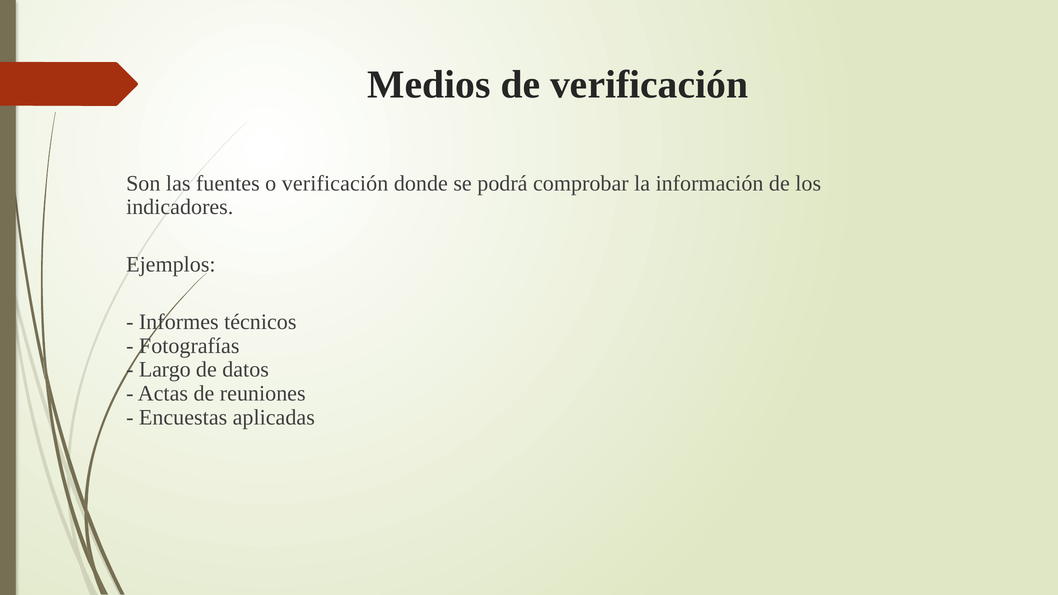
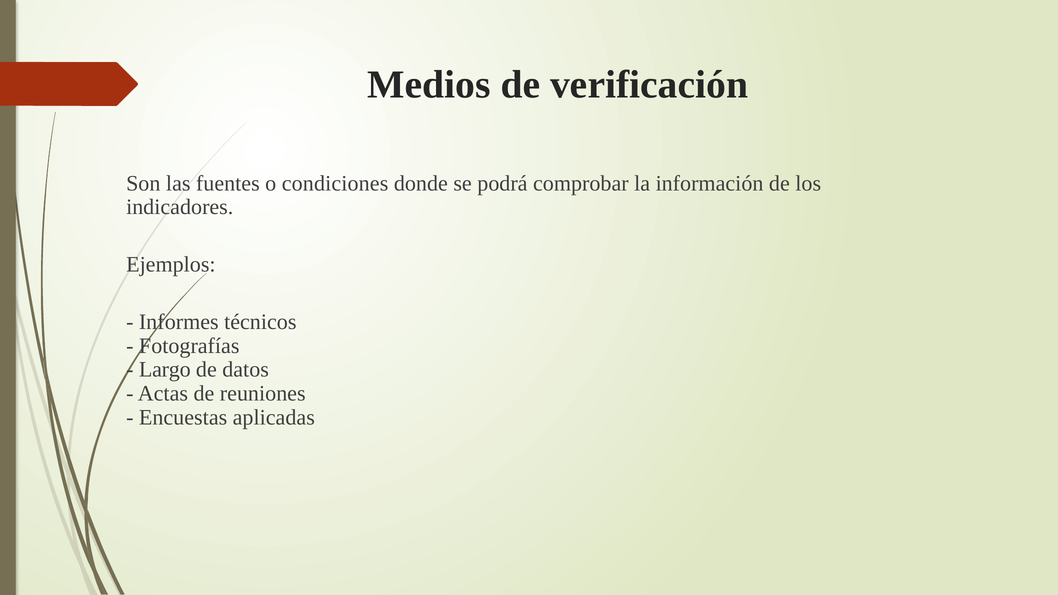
o verificación: verificación -> condiciones
